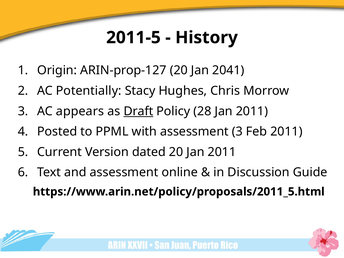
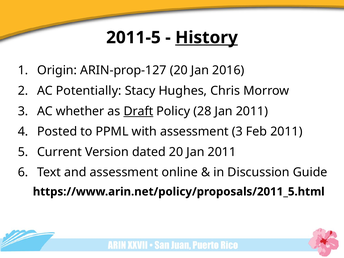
History underline: none -> present
2041: 2041 -> 2016
appears: appears -> whether
